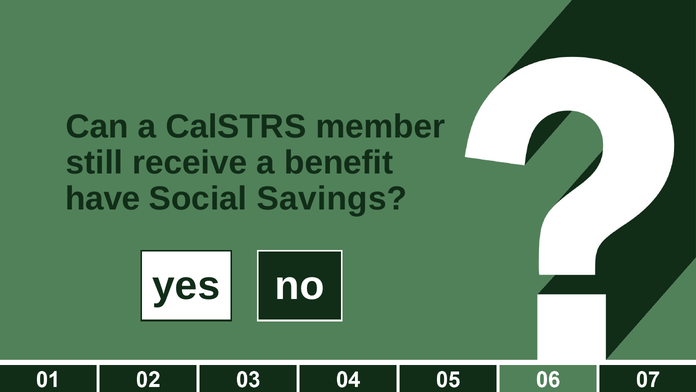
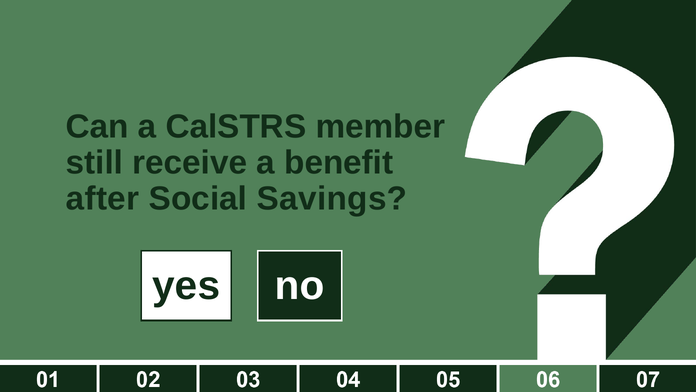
have: have -> after
